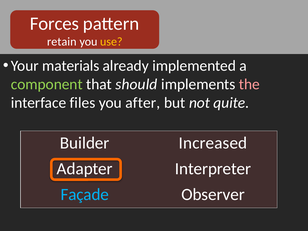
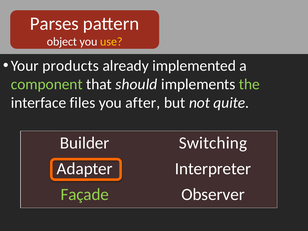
Forces: Forces -> Parses
retain: retain -> object
materials: materials -> products
the colour: pink -> light green
Increased: Increased -> Switching
Façade colour: light blue -> light green
